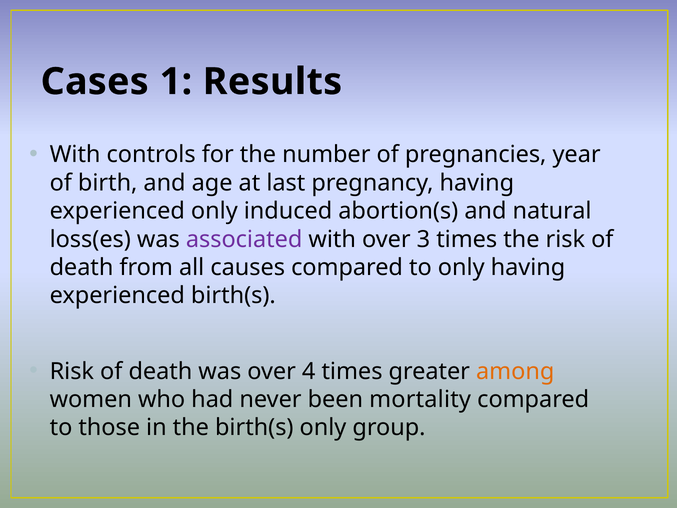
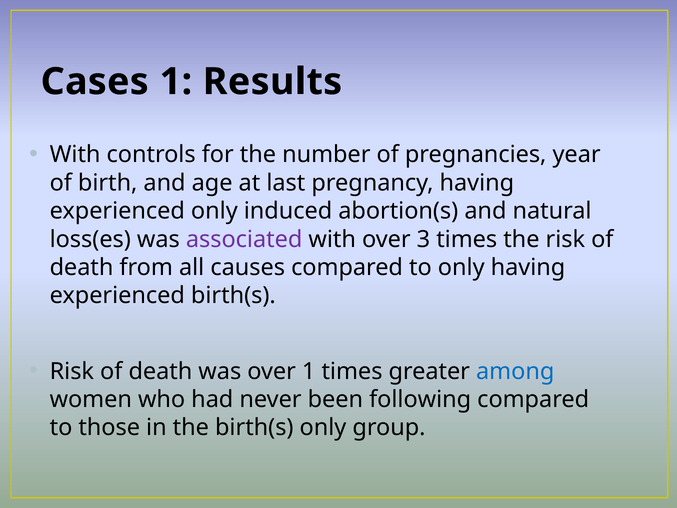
over 4: 4 -> 1
among colour: orange -> blue
mortality: mortality -> following
